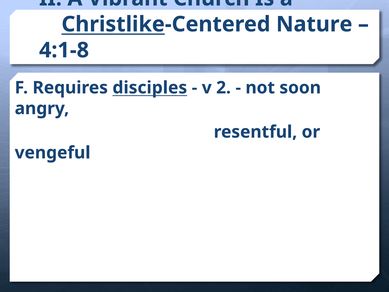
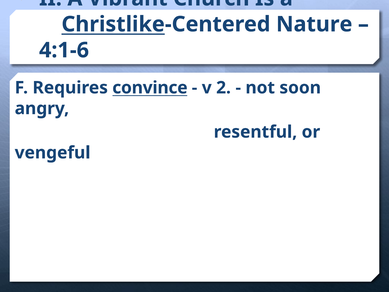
4:1-8: 4:1-8 -> 4:1-6
disciples: disciples -> convince
